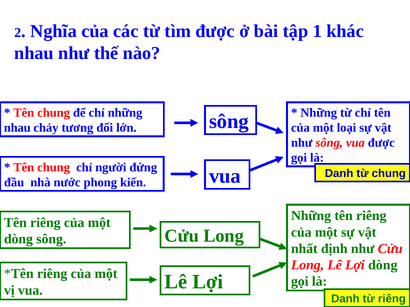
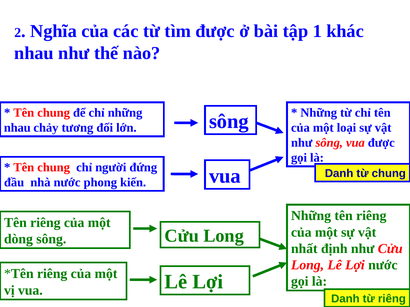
Lợi dòng: dòng -> nước
